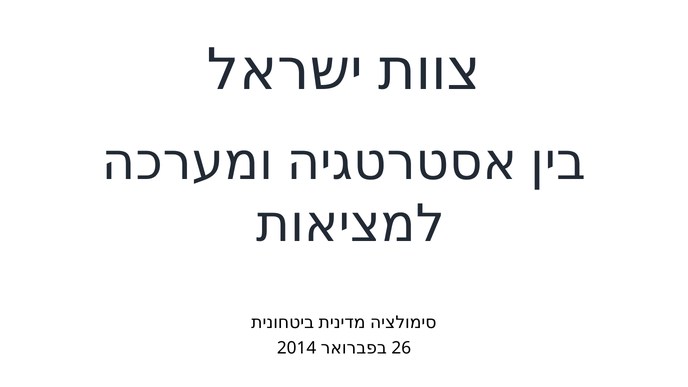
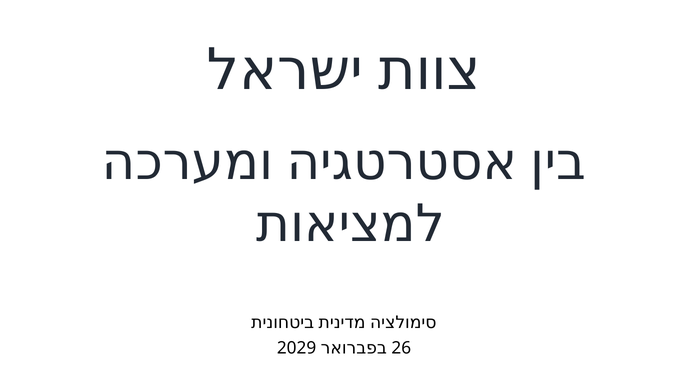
2014: 2014 -> 2029
